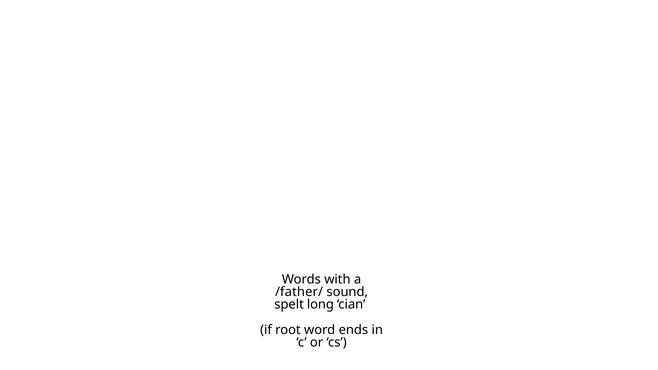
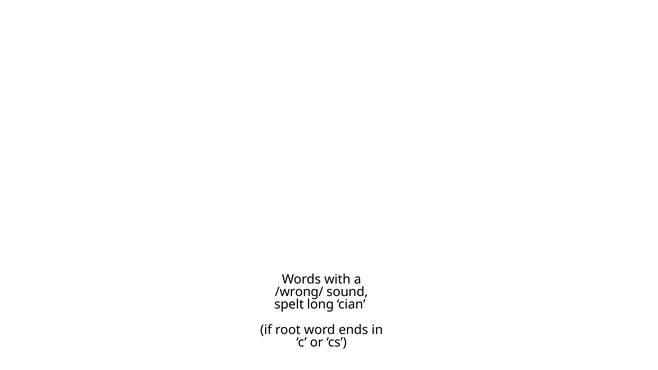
/father/: /father/ -> /wrong/
